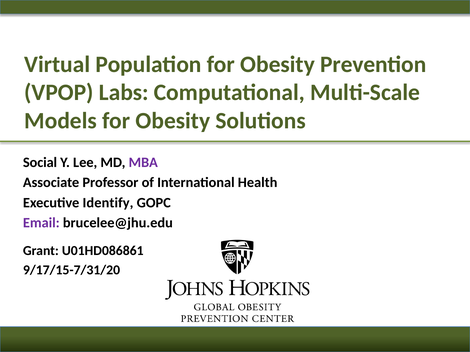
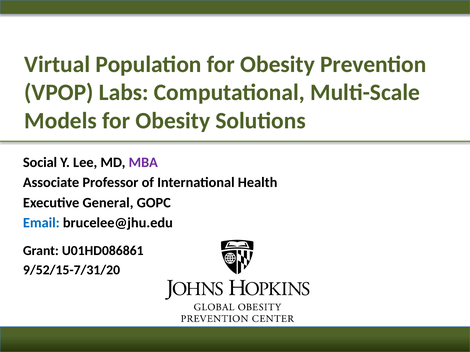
Identify: Identify -> General
Email colour: purple -> blue
9/17/15-7/31/20: 9/17/15-7/31/20 -> 9/52/15-7/31/20
